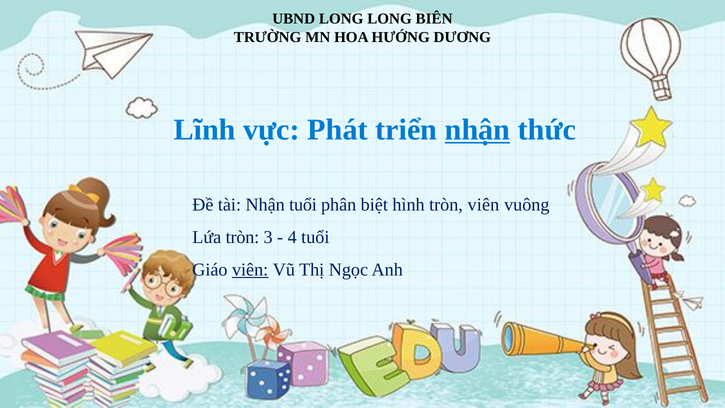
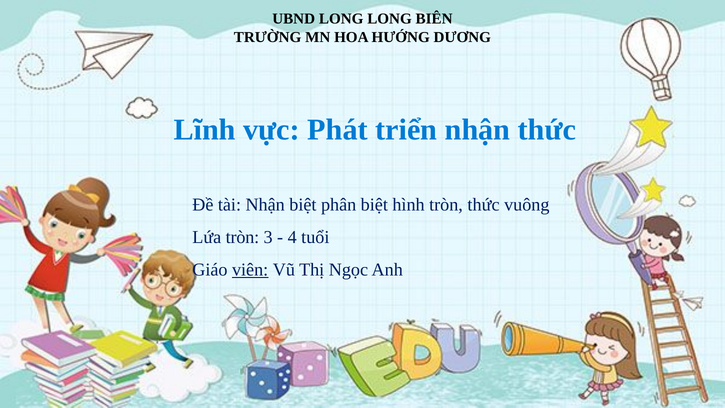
nhận at (478, 130) underline: present -> none
Nhận tuổi: tuổi -> biệt
tròn viên: viên -> thức
